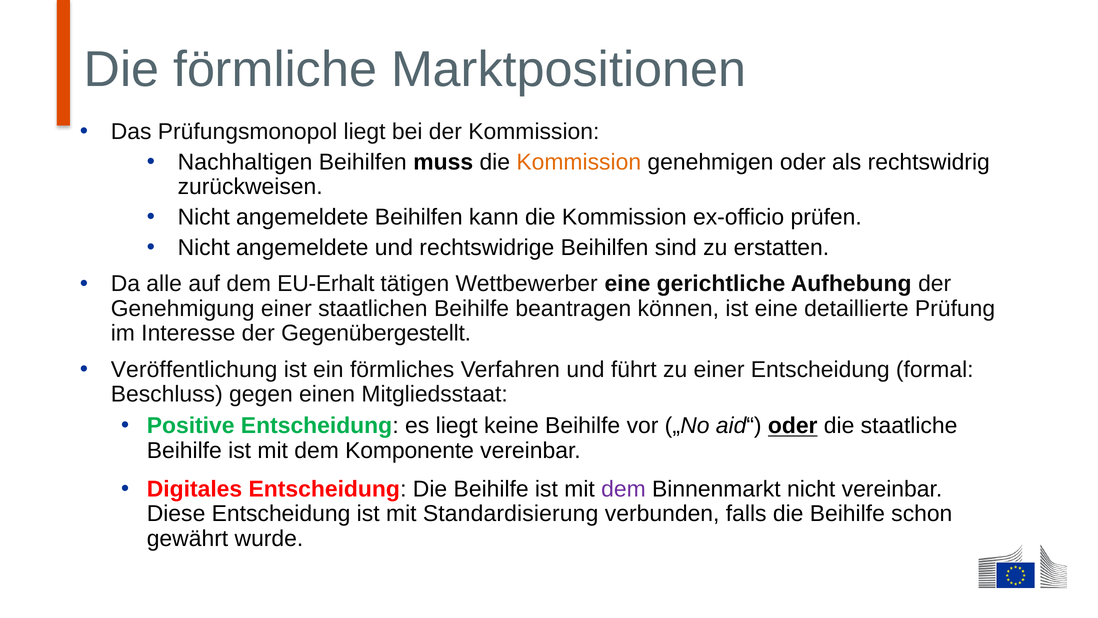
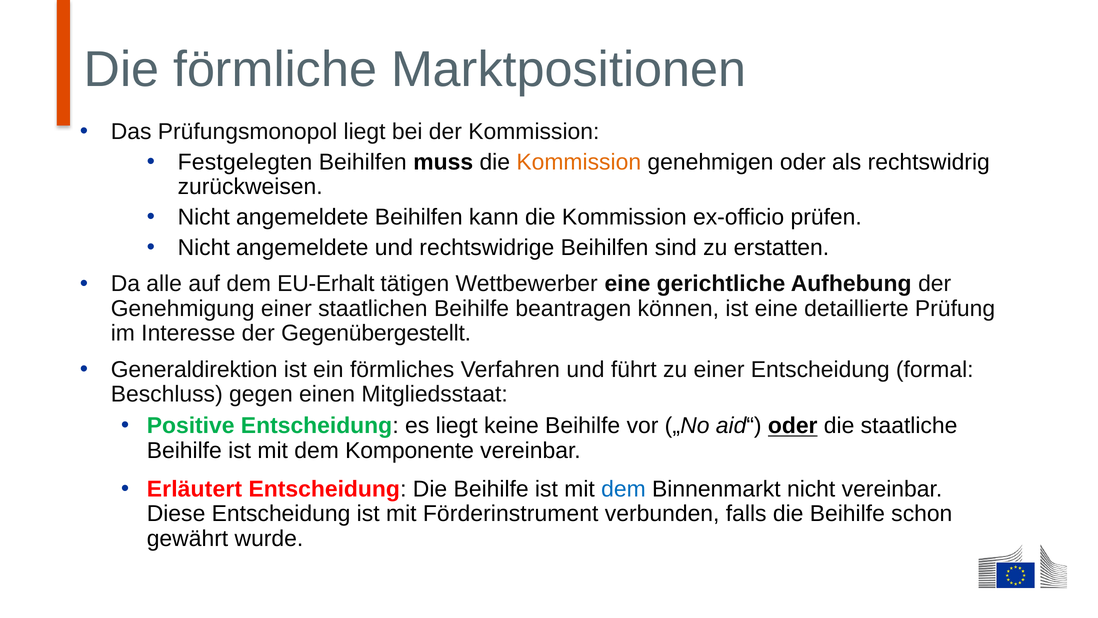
Nachhaltigen: Nachhaltigen -> Festgelegten
Veröffentlichung: Veröffentlichung -> Generaldirektion
Digitales: Digitales -> Erläutert
dem at (623, 489) colour: purple -> blue
Standardisierung: Standardisierung -> Förderinstrument
